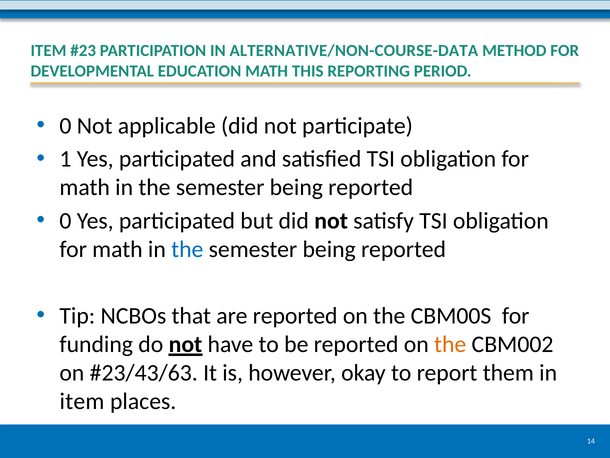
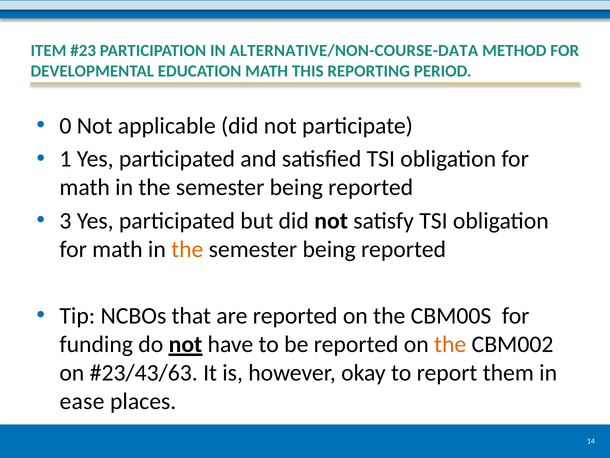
0 at (65, 221): 0 -> 3
the at (187, 249) colour: blue -> orange
item at (82, 401): item -> ease
